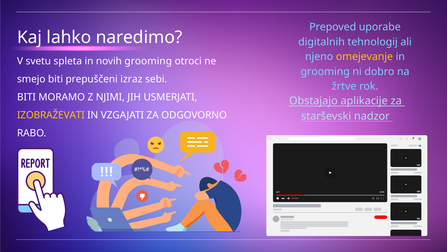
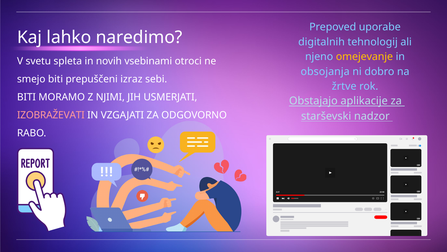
novih grooming: grooming -> vsebinami
grooming at (325, 71): grooming -> obsojanja
IZOBRAŽEVATI colour: yellow -> pink
